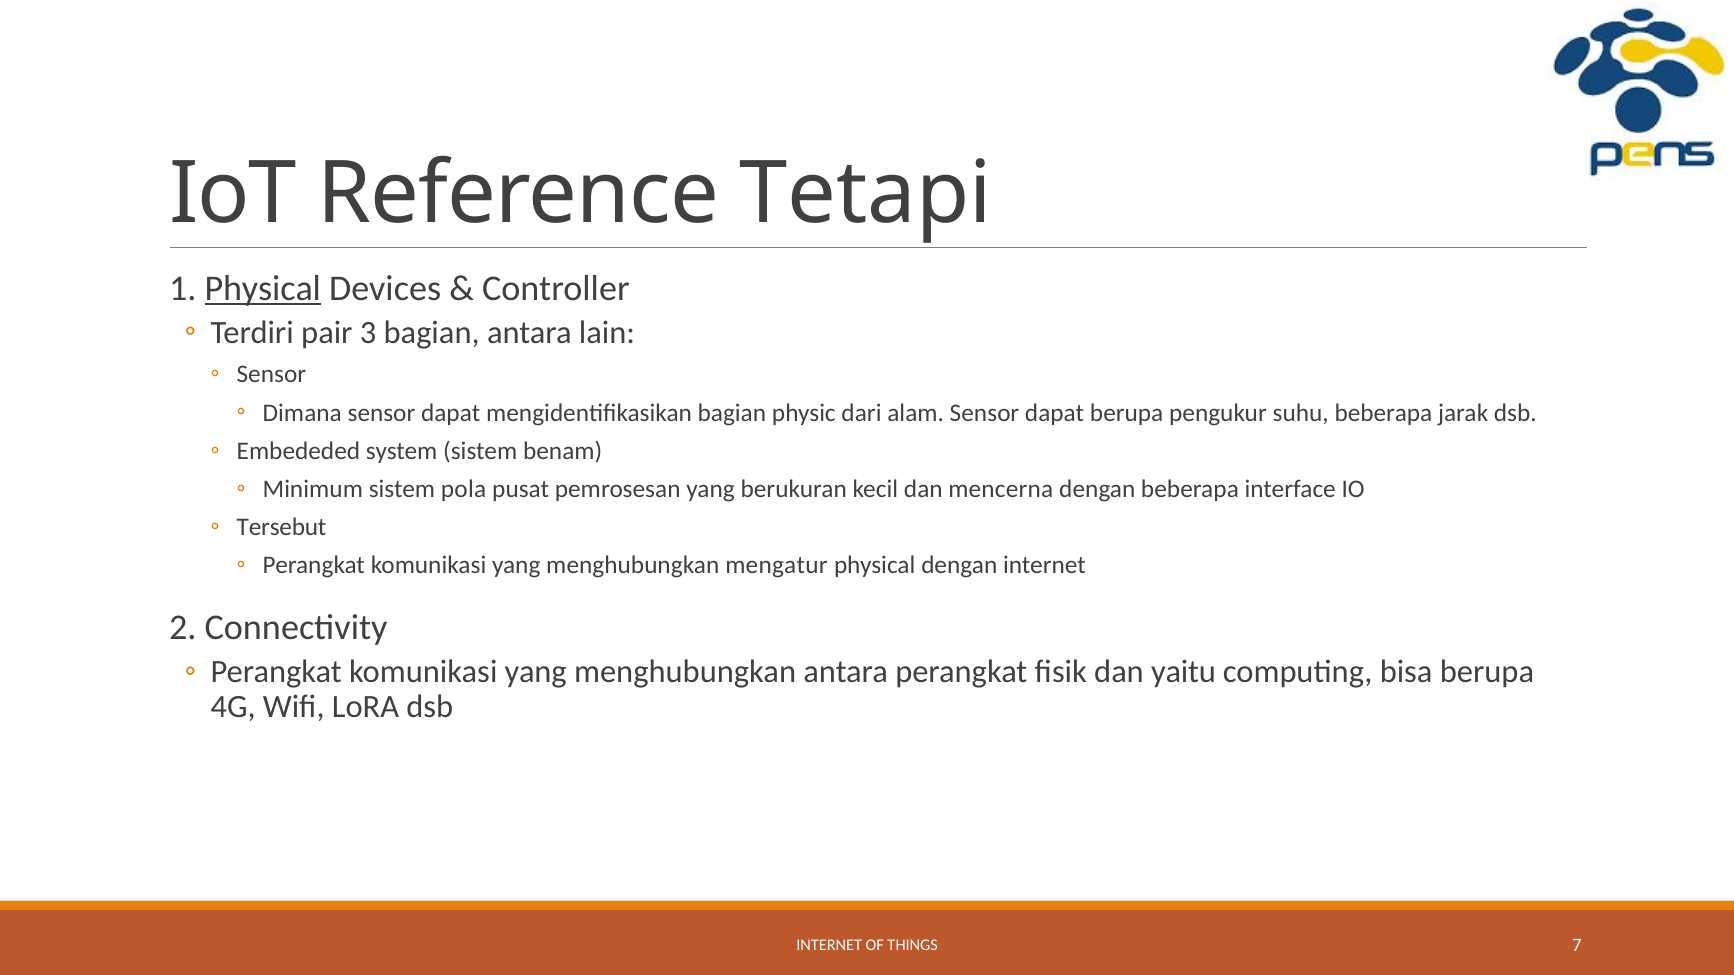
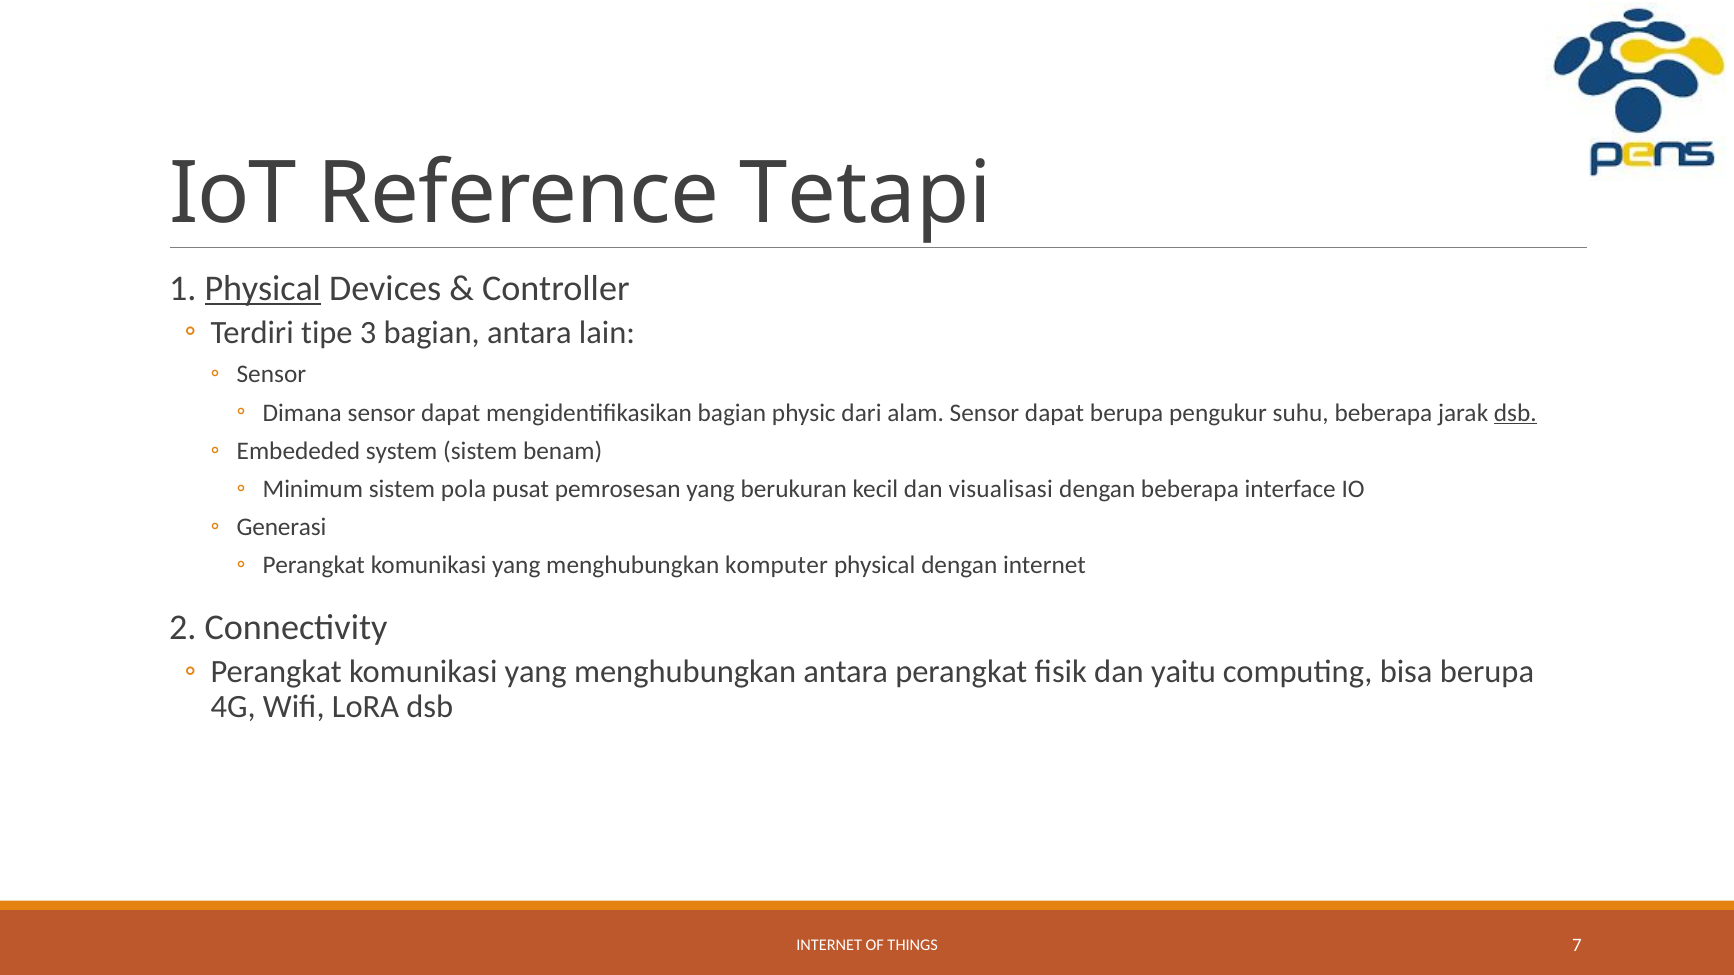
pair: pair -> tipe
dsb at (1515, 413) underline: none -> present
mencerna: mencerna -> visualisasi
Tersebut: Tersebut -> Generasi
mengatur: mengatur -> komputer
